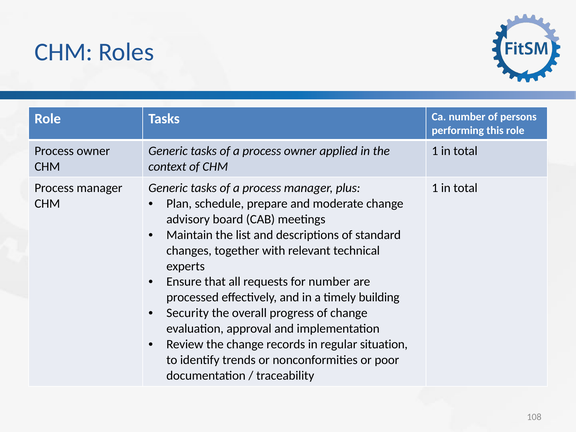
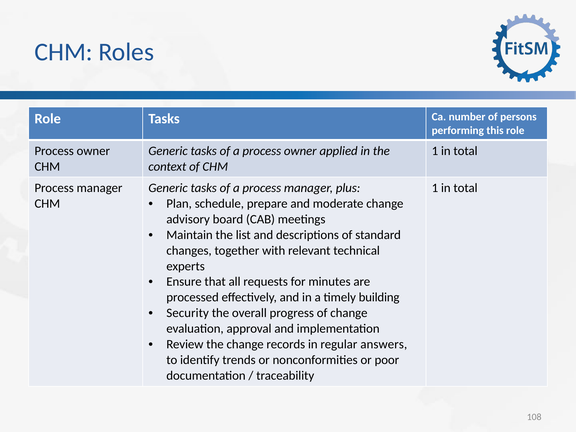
for number: number -> minutes
situation: situation -> answers
